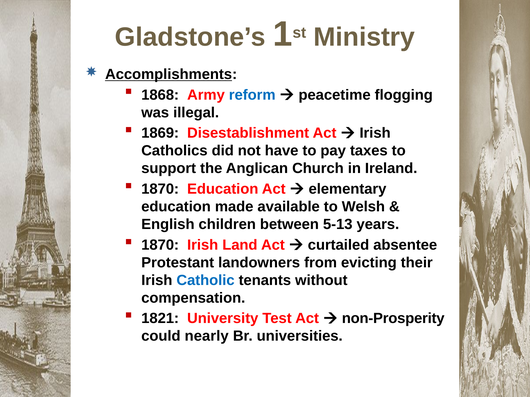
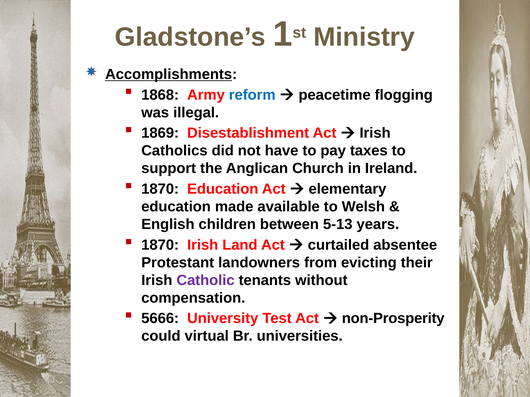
Catholic colour: blue -> purple
1821: 1821 -> 5666
nearly: nearly -> virtual
